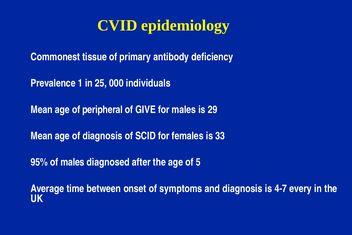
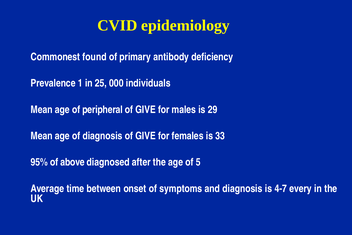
tissue: tissue -> found
diagnosis of SCID: SCID -> GIVE
of males: males -> above
